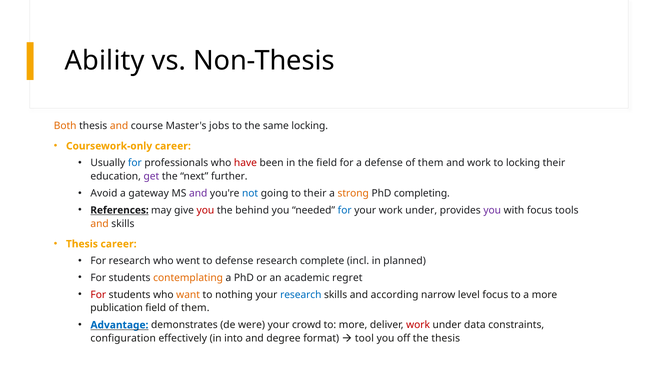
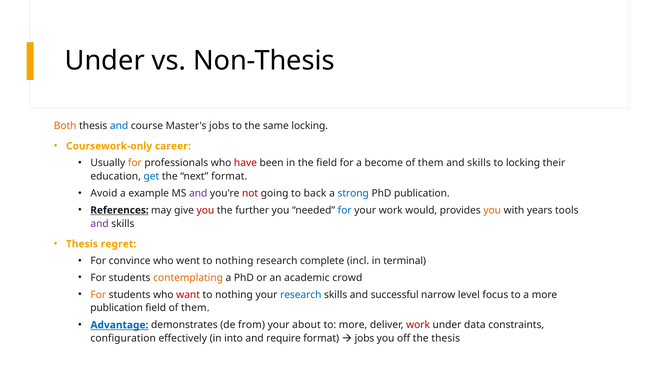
Ability at (105, 61): Ability -> Under
and at (119, 126) colour: orange -> blue
for at (135, 163) colour: blue -> orange
a defense: defense -> become
work at (479, 163): work -> skills
get colour: purple -> blue
next further: further -> format
gateway: gateway -> example
not colour: blue -> red
to their: their -> back
strong colour: orange -> blue
PhD completing: completing -> publication
behind: behind -> further
your work under: under -> would
you at (492, 210) colour: purple -> orange
with focus: focus -> years
and at (100, 223) colour: orange -> purple
Thesis career: career -> regret
For research: research -> convince
defense at (234, 260): defense -> nothing
planned: planned -> terminal
regret: regret -> crowd
For at (98, 294) colour: red -> orange
want colour: orange -> red
according: according -> successful
were: were -> from
crowd: crowd -> about
degree: degree -> require
tool at (364, 338): tool -> jobs
